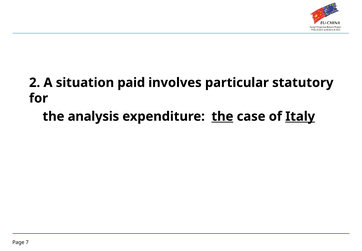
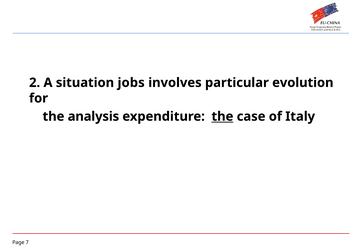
paid: paid -> jobs
statutory: statutory -> evolution
Italy underline: present -> none
